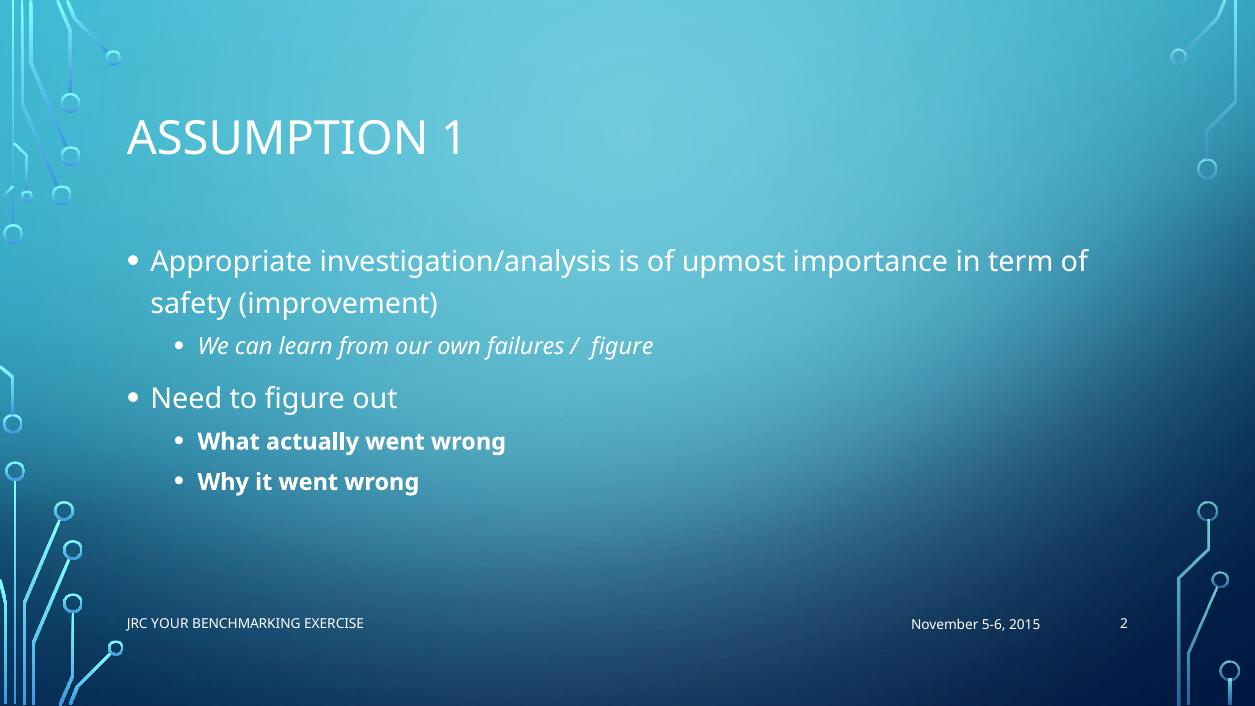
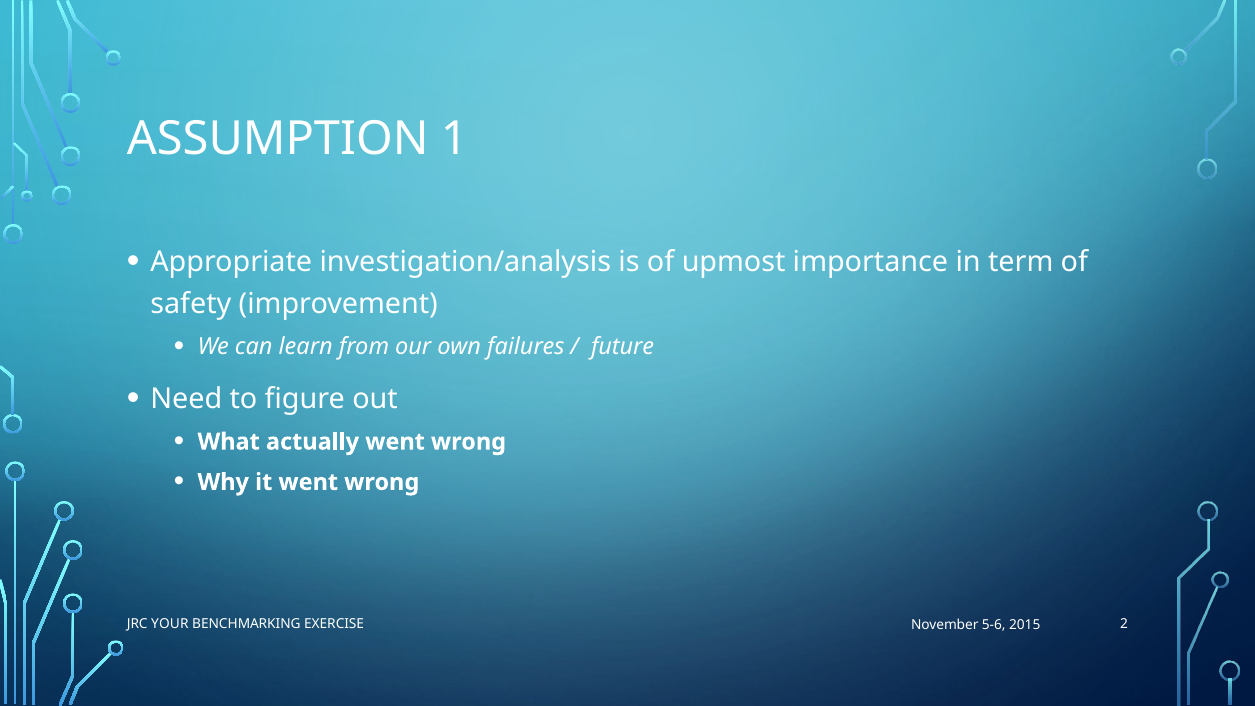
figure at (622, 347): figure -> future
